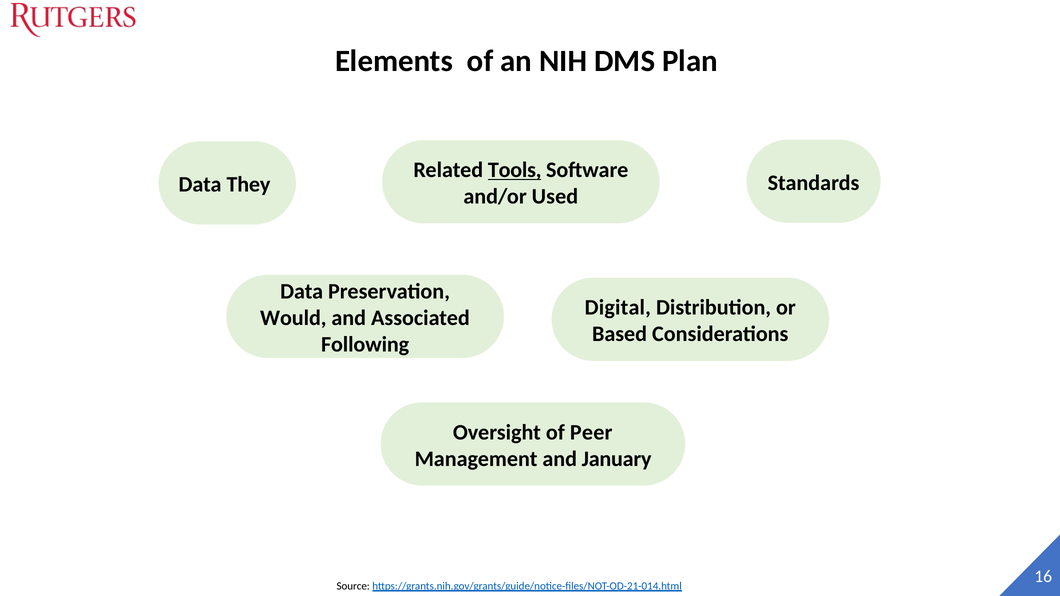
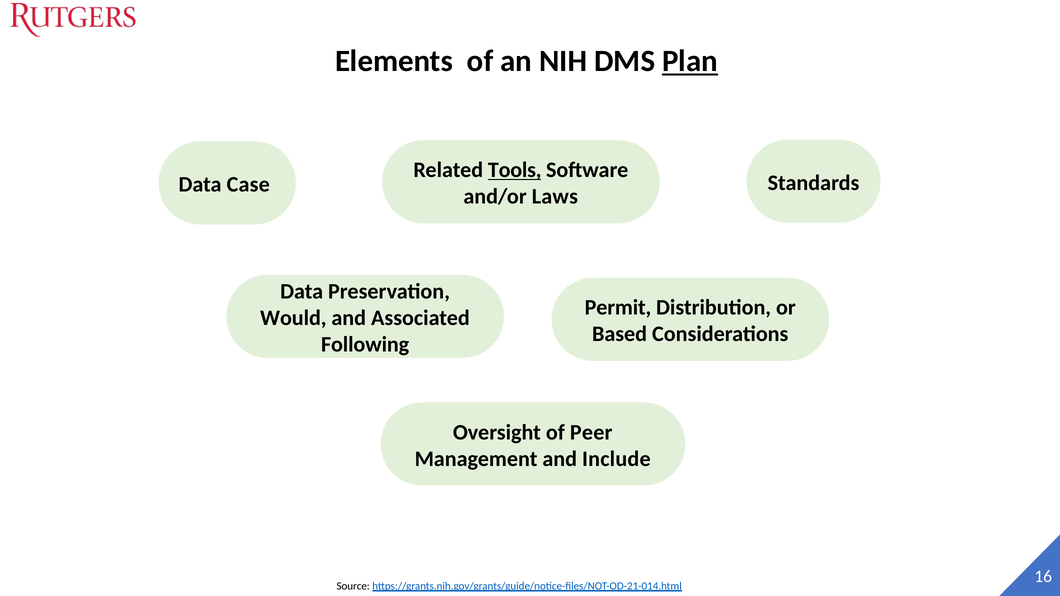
Plan underline: none -> present
They: They -> Case
Used: Used -> Laws
Digital: Digital -> Permit
January: January -> Include
